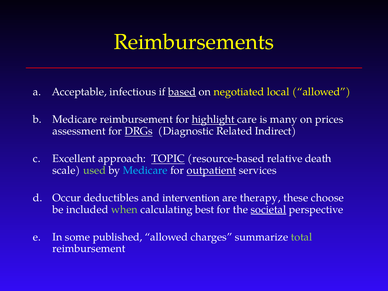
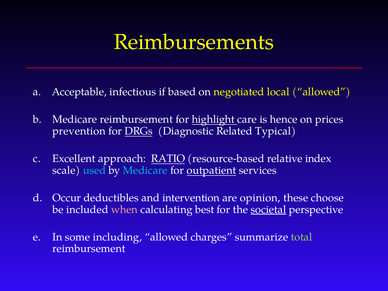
based underline: present -> none
many: many -> hence
assessment: assessment -> prevention
Indirect: Indirect -> Typical
TOPIC: TOPIC -> RATIO
death: death -> index
used colour: light green -> light blue
therapy: therapy -> opinion
when colour: light green -> pink
published: published -> including
